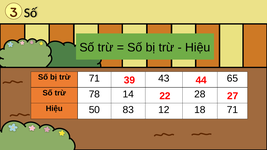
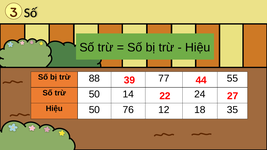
trừ 71: 71 -> 88
43: 43 -> 77
65: 65 -> 55
trừ 78: 78 -> 50
28: 28 -> 24
83: 83 -> 76
18 71: 71 -> 35
